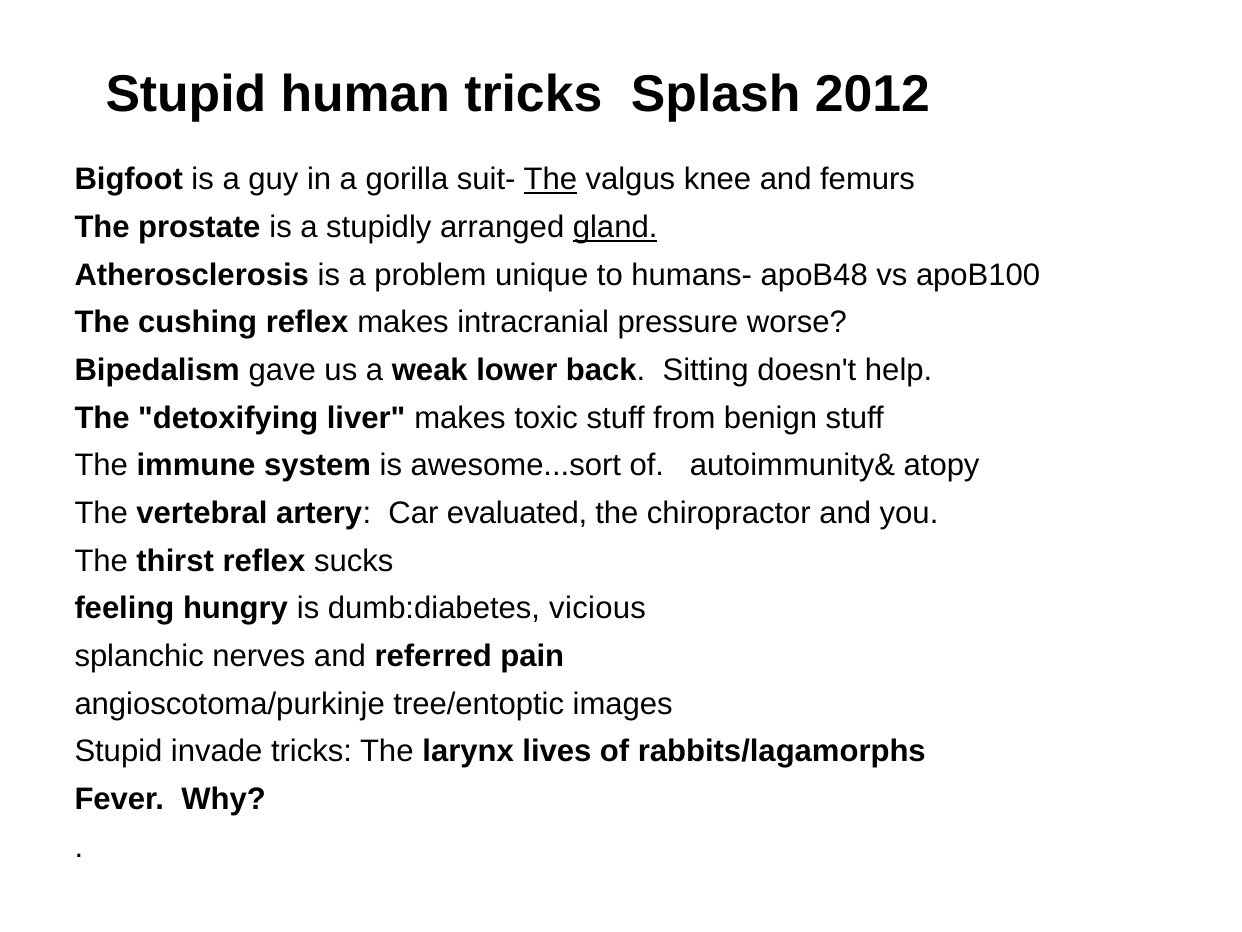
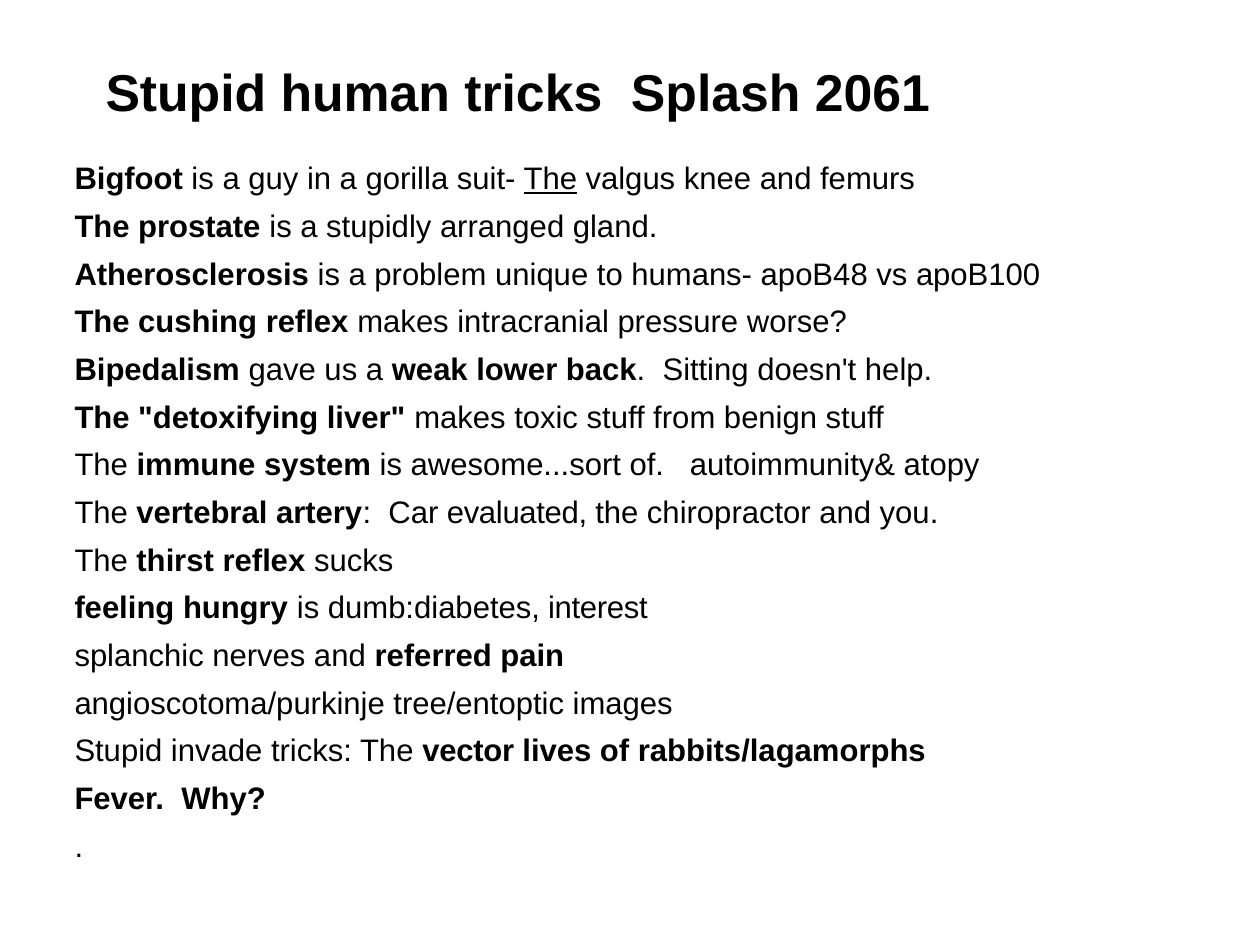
2012: 2012 -> 2061
gland underline: present -> none
vicious: vicious -> interest
larynx: larynx -> vector
